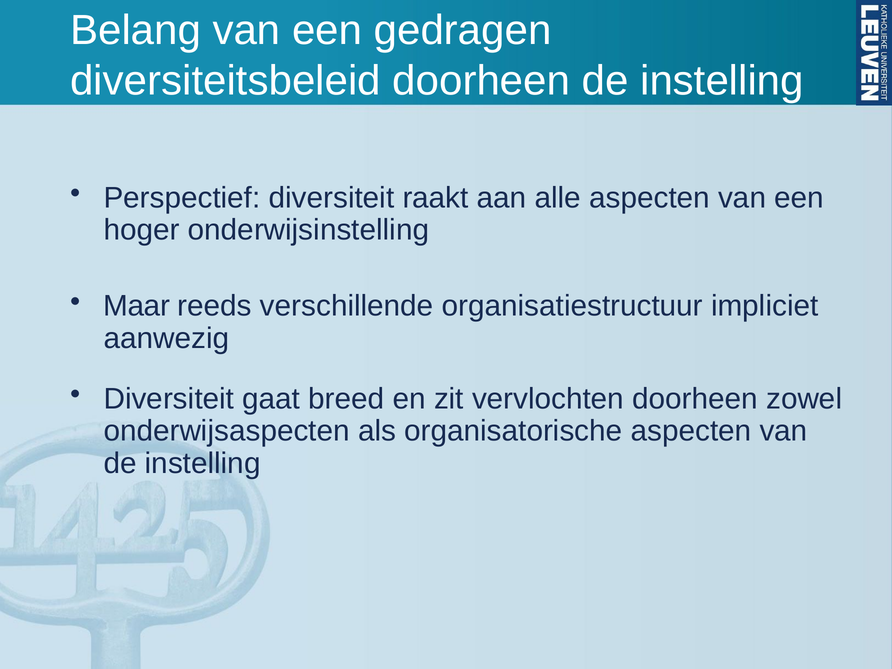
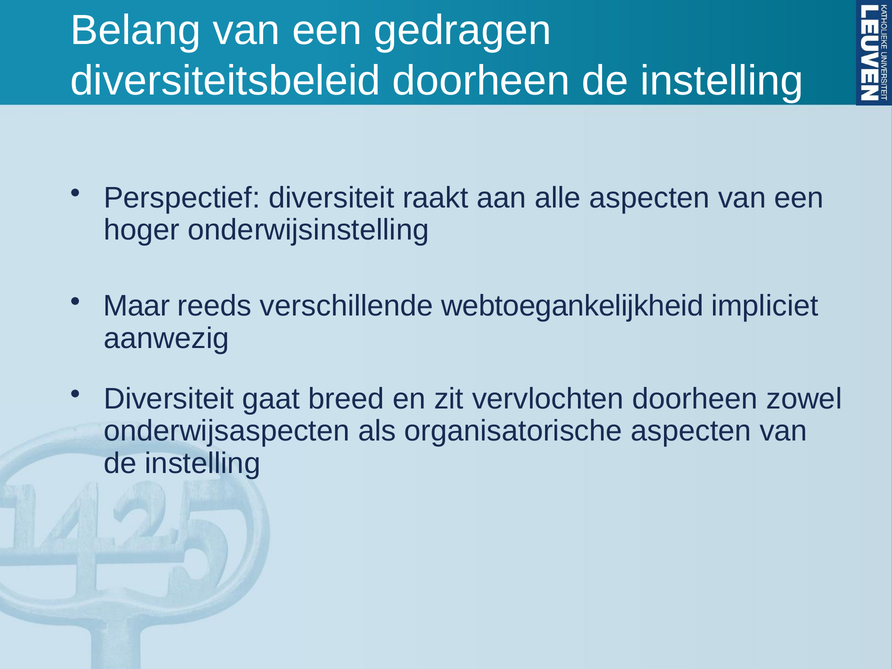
organisatiestructuur: organisatiestructuur -> webtoegankelijkheid
